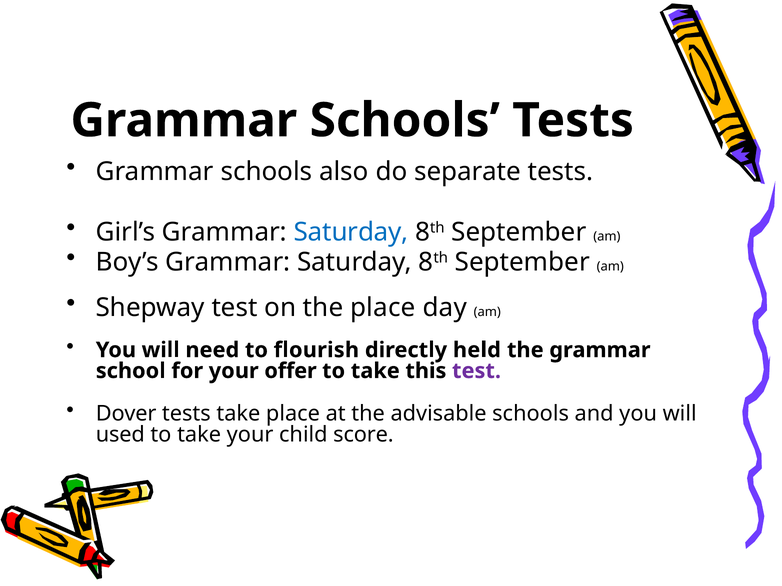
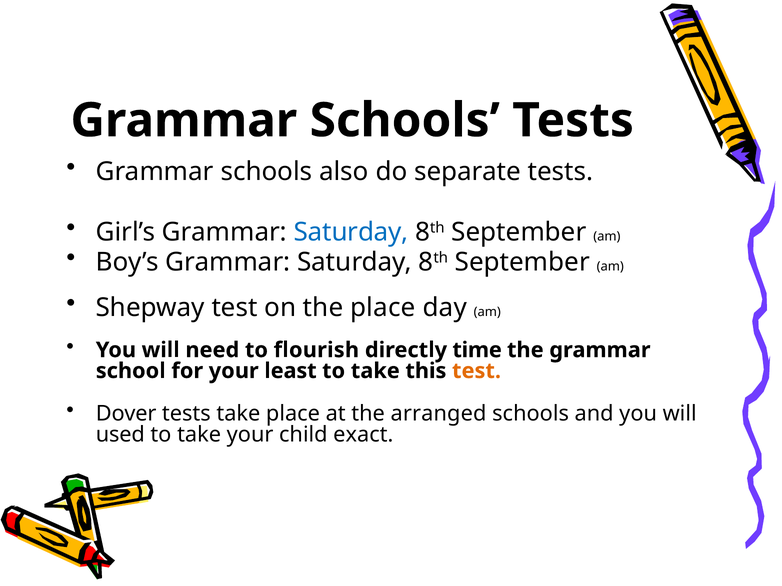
held: held -> time
offer: offer -> least
test at (477, 371) colour: purple -> orange
advisable: advisable -> arranged
score: score -> exact
